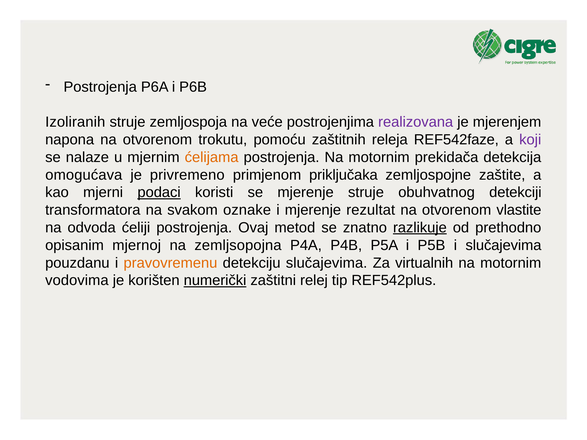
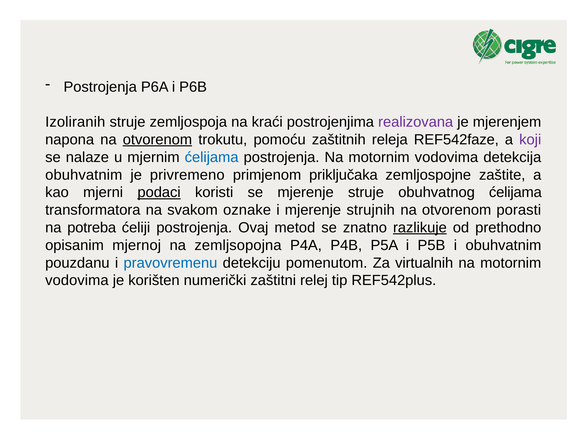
veće: veće -> kraći
otvorenom at (157, 140) underline: none -> present
ćelijama at (212, 157) colour: orange -> blue
postrojenja Na motornim prekidača: prekidača -> vodovima
omogućava at (84, 175): omogućava -> obuhvatnim
obuhvatnog detekciji: detekciji -> ćelijama
rezultat: rezultat -> strujnih
vlastite: vlastite -> porasti
odvoda: odvoda -> potreba
i slučajevima: slučajevima -> obuhvatnim
pravovremenu colour: orange -> blue
detekciju slučajevima: slučajevima -> pomenutom
numerički underline: present -> none
